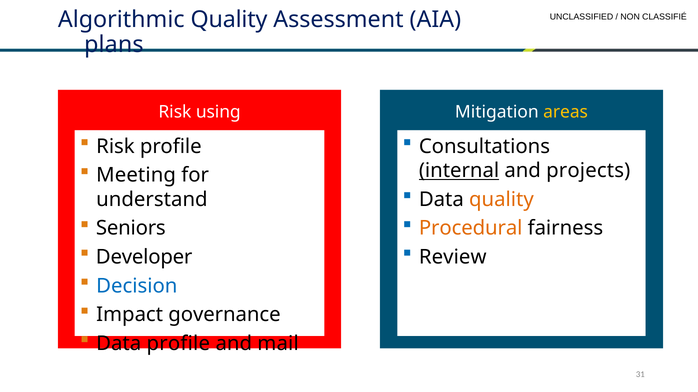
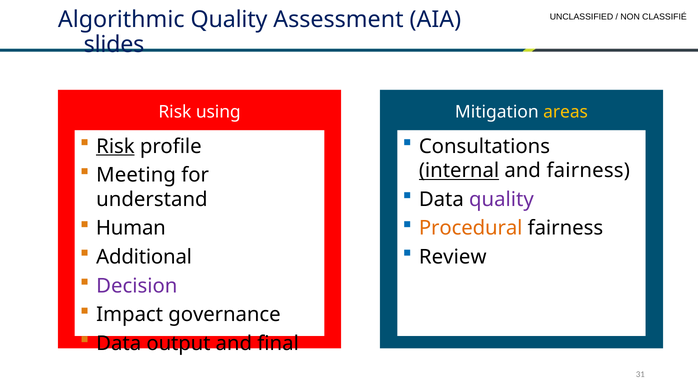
plans: plans -> slides
Risk at (115, 147) underline: none -> present
and projects: projects -> fairness
quality at (501, 200) colour: orange -> purple
Seniors: Seniors -> Human
Developer: Developer -> Additional
Decision colour: blue -> purple
Data profile: profile -> output
mail: mail -> final
